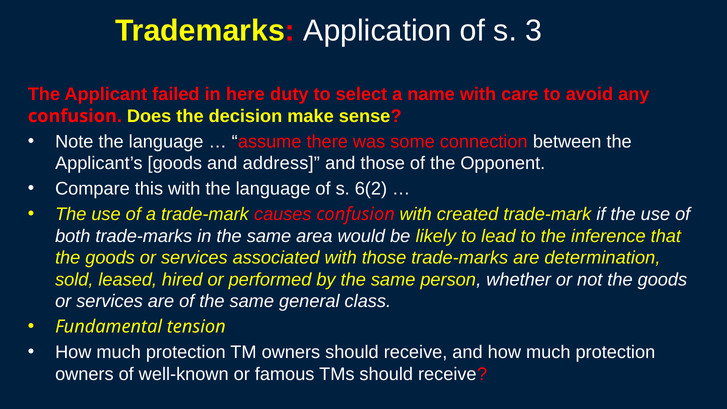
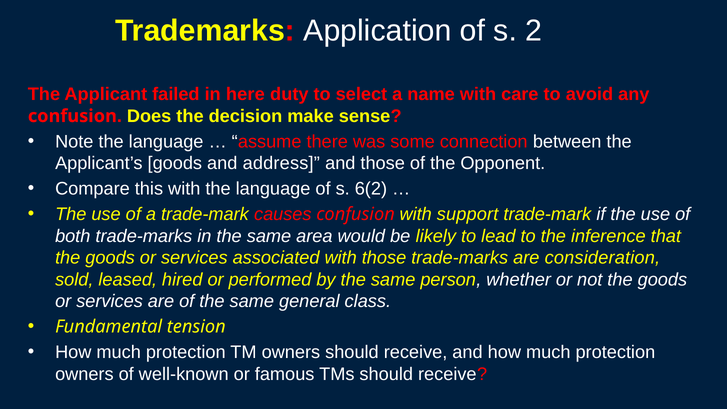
3: 3 -> 2
created: created -> support
determination: determination -> consideration
